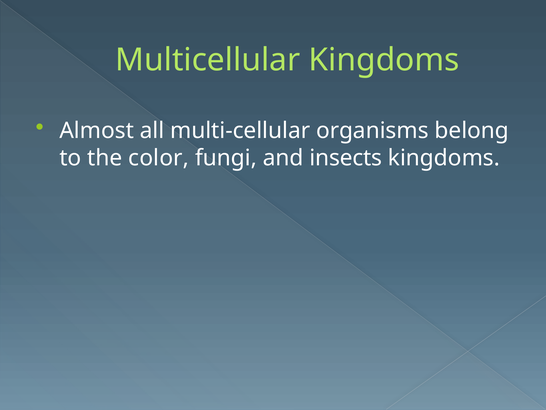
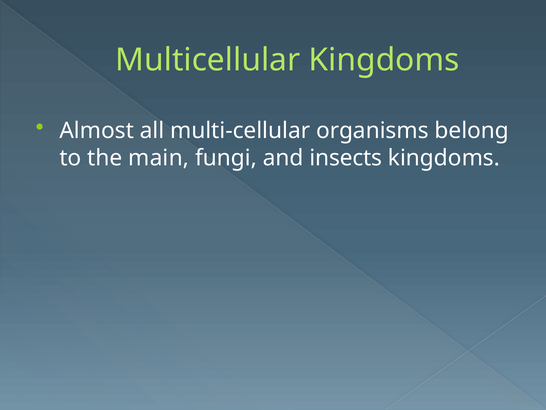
color: color -> main
